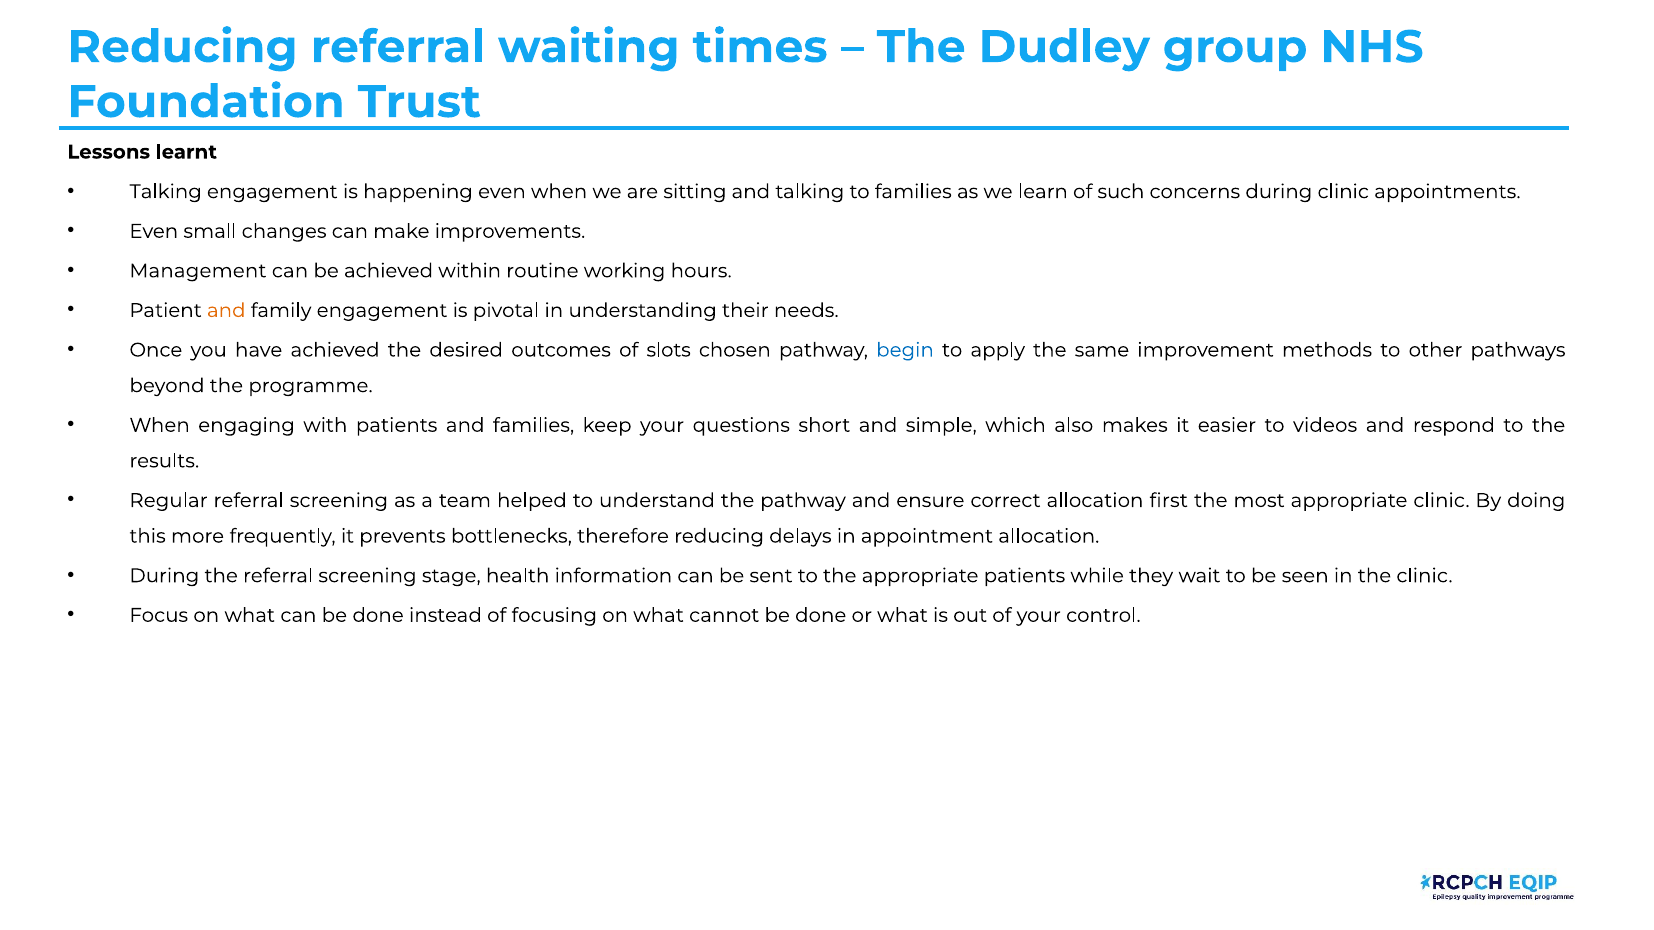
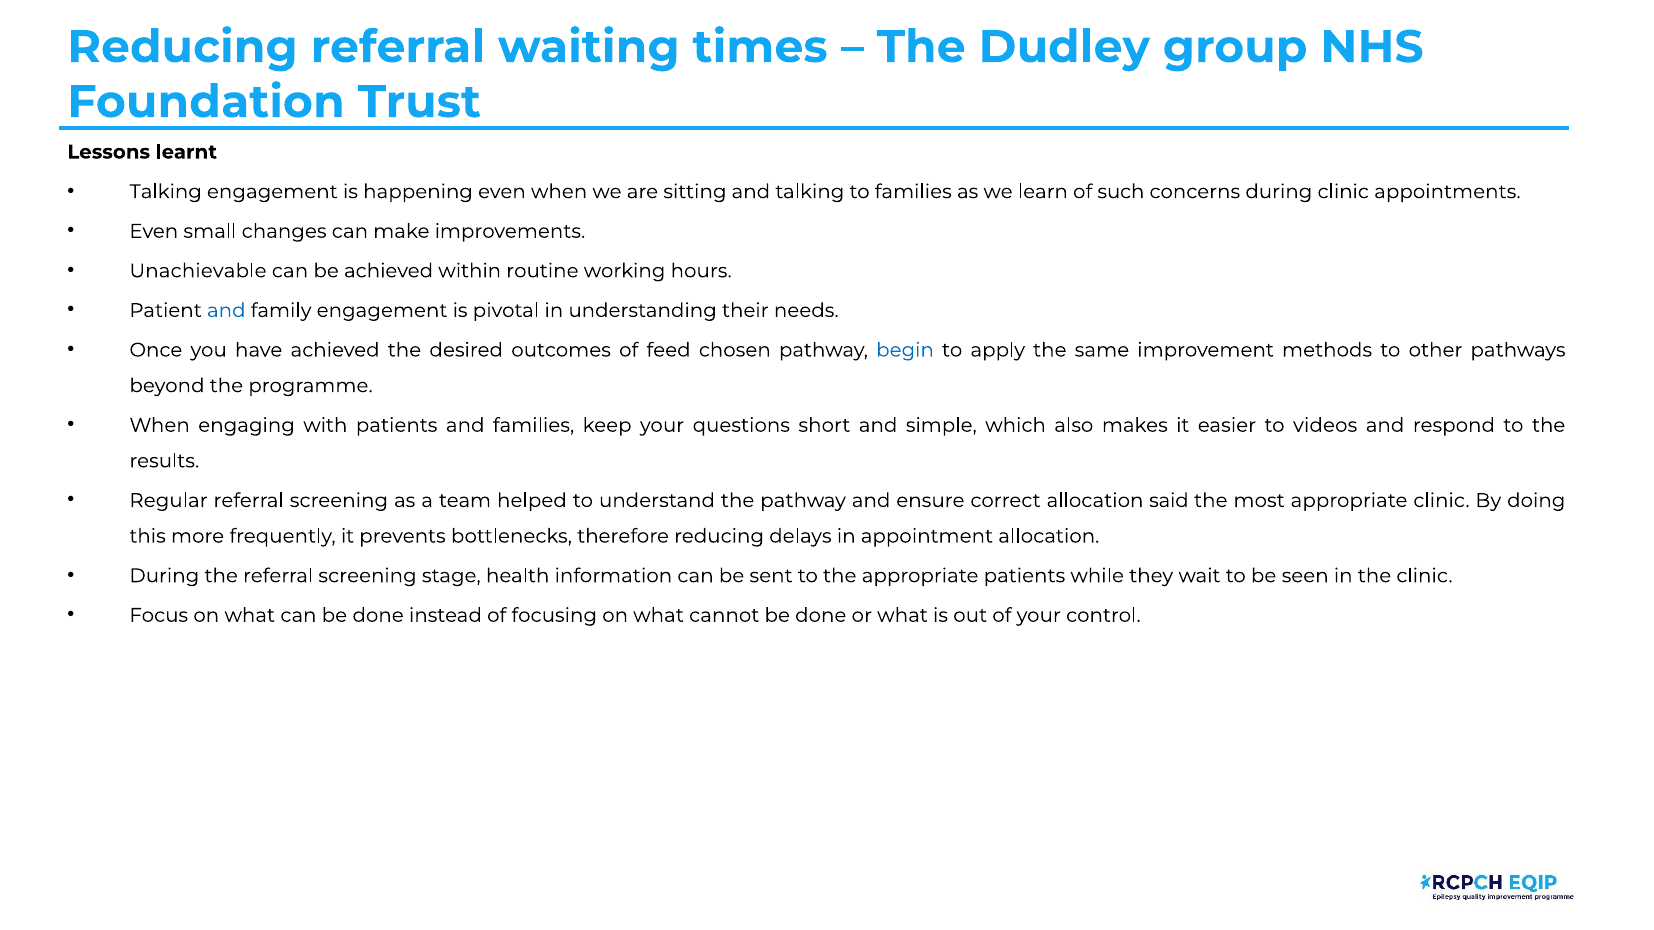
Management: Management -> Unachievable
and at (226, 311) colour: orange -> blue
slots: slots -> feed
first: first -> said
